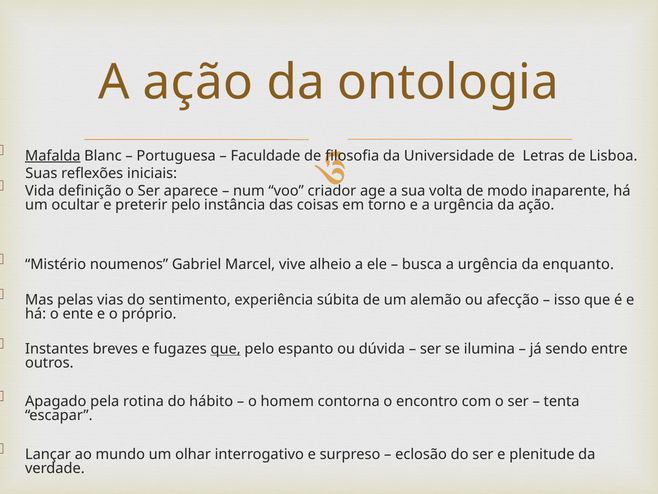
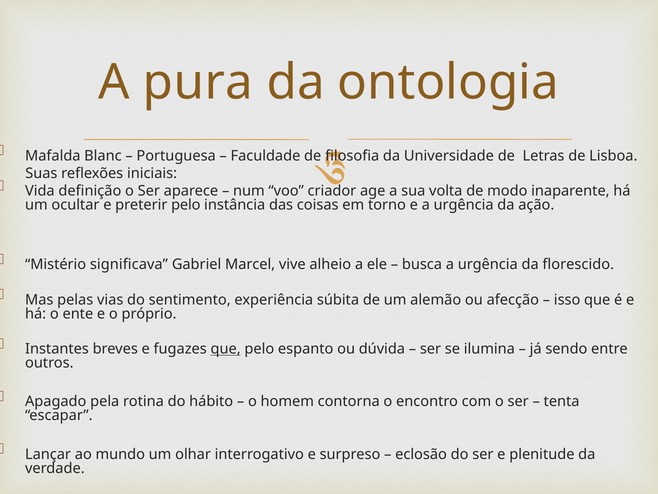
A ação: ação -> pura
Mafalda underline: present -> none
noumenos: noumenos -> significava
enquanto: enquanto -> florescido
